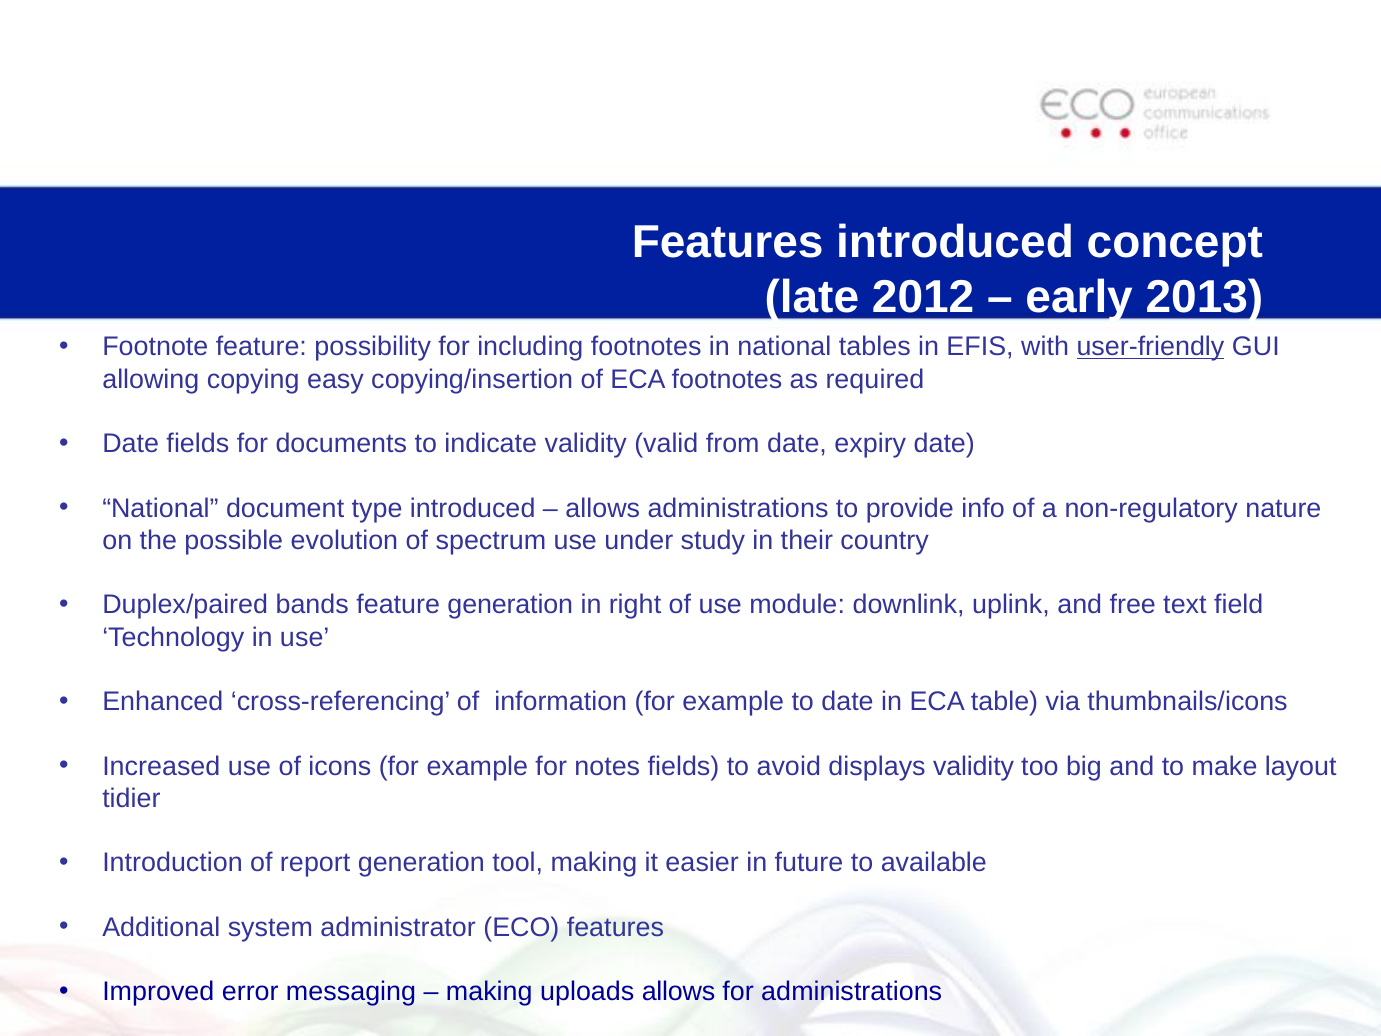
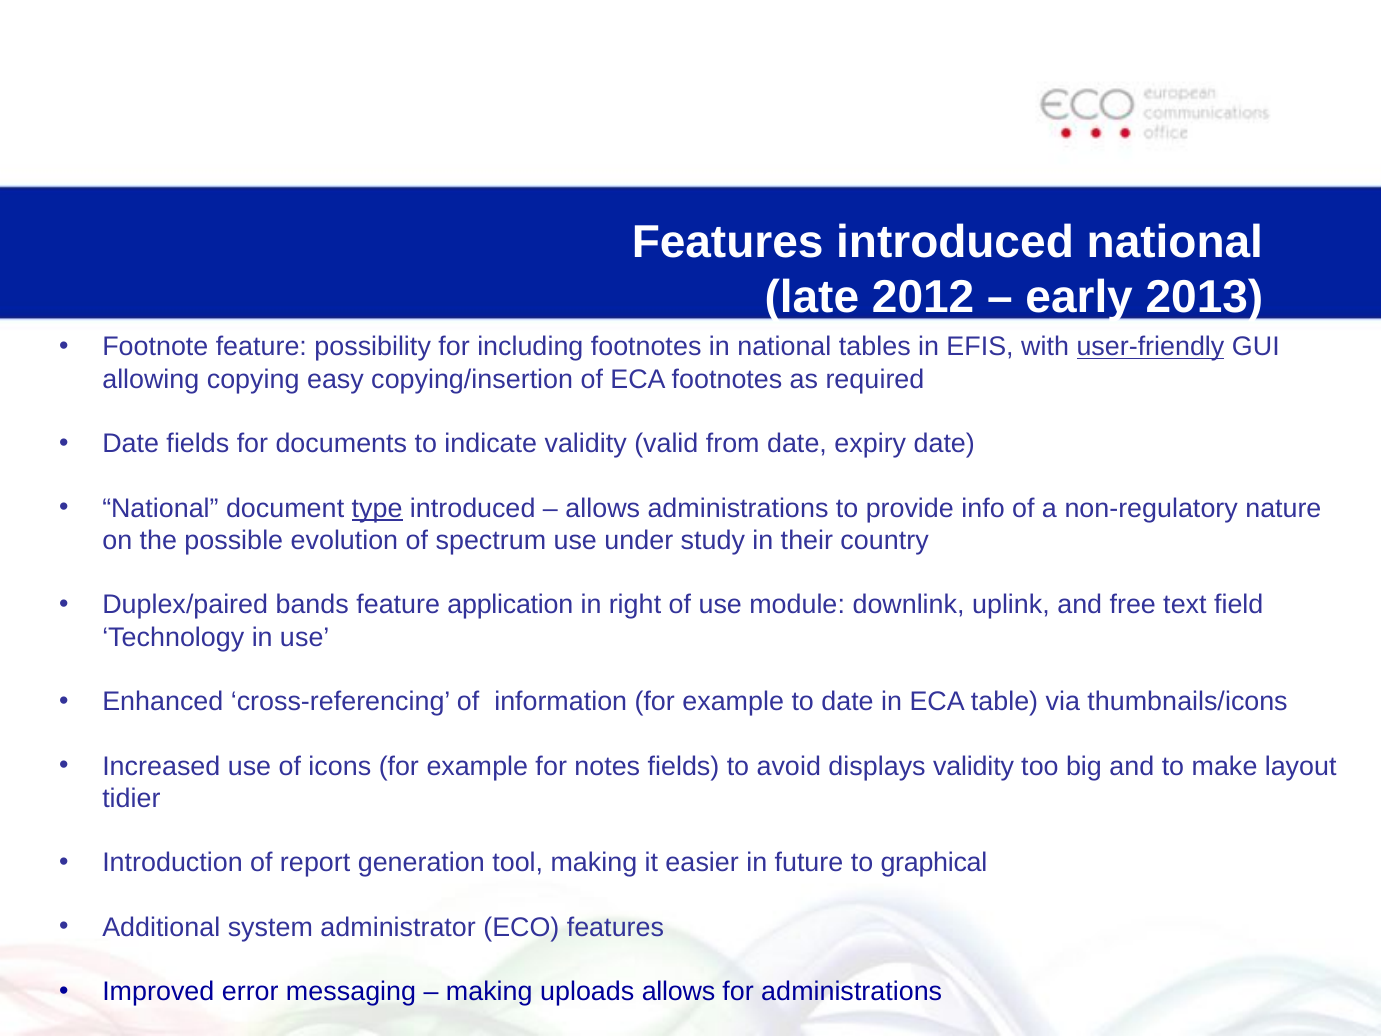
introduced concept: concept -> national
type underline: none -> present
feature generation: generation -> application
available: available -> graphical
